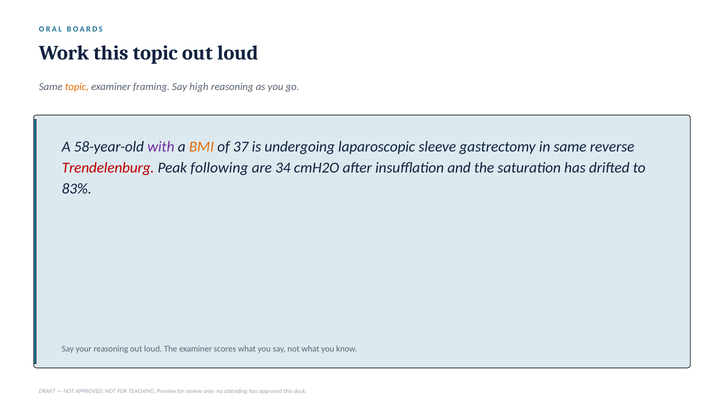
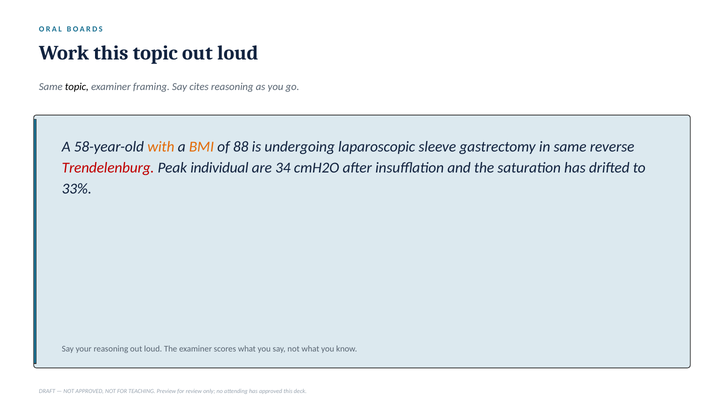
topic at (77, 87) colour: orange -> black
high: high -> cites
with colour: purple -> orange
37: 37 -> 88
following: following -> individual
83%: 83% -> 33%
